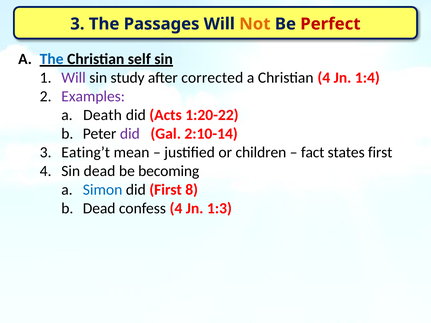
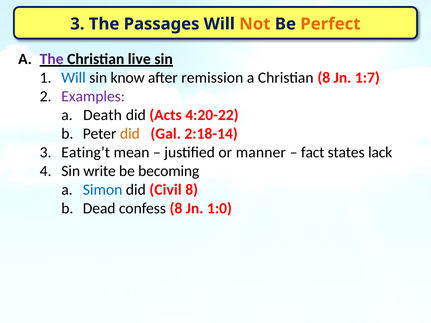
Perfect colour: red -> orange
The at (52, 59) colour: blue -> purple
self: self -> live
Will at (74, 78) colour: purple -> blue
study: study -> know
corrected: corrected -> remission
Christian 4: 4 -> 8
1:4: 1:4 -> 1:7
1:20-22: 1:20-22 -> 4:20-22
did at (130, 134) colour: purple -> orange
2:10-14: 2:10-14 -> 2:18-14
children: children -> manner
states first: first -> lack
Sin dead: dead -> write
did First: First -> Civil
confess 4: 4 -> 8
1:3: 1:3 -> 1:0
